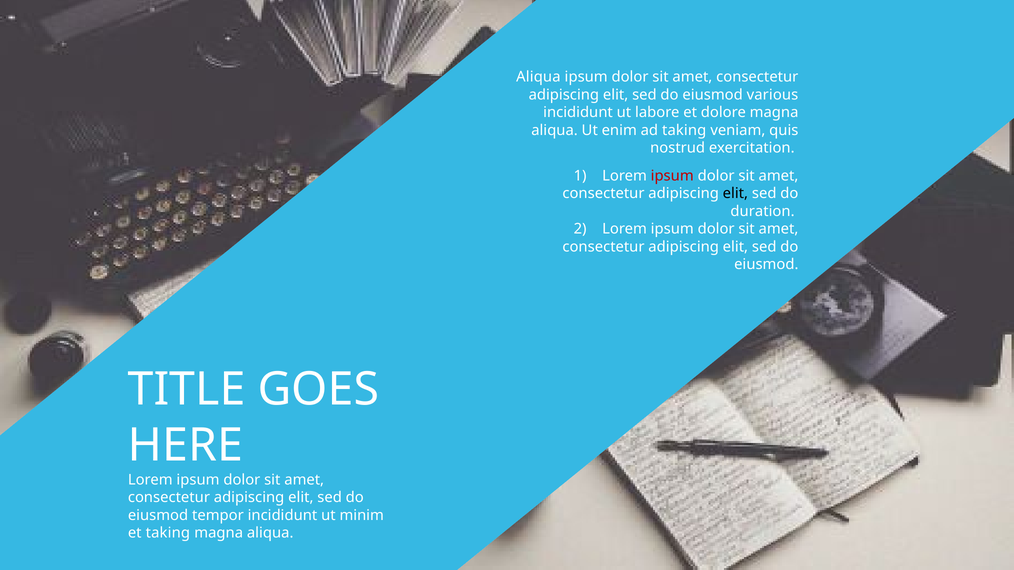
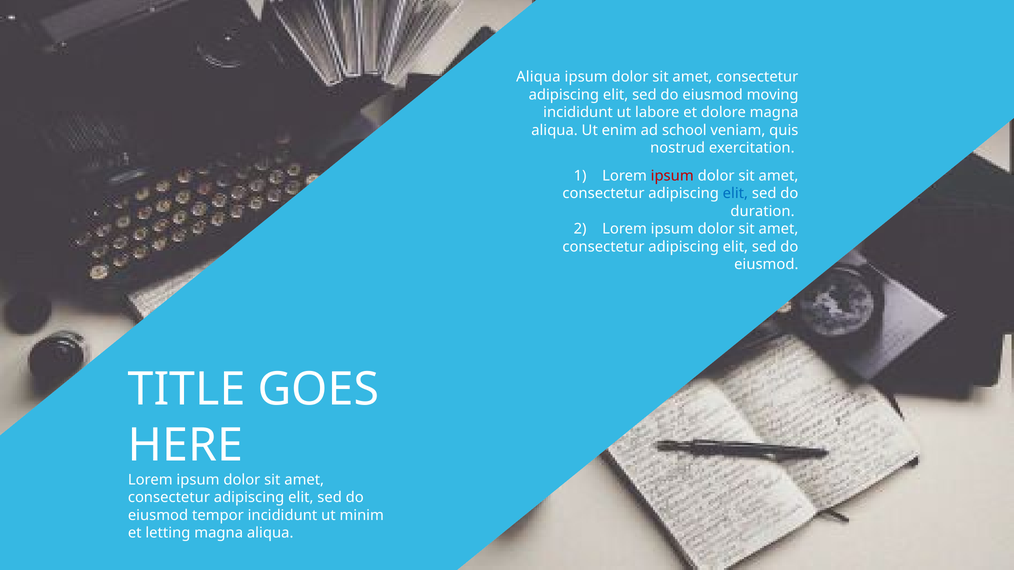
various: various -> moving
ad taking: taking -> school
elit at (735, 194) colour: black -> blue
et taking: taking -> letting
